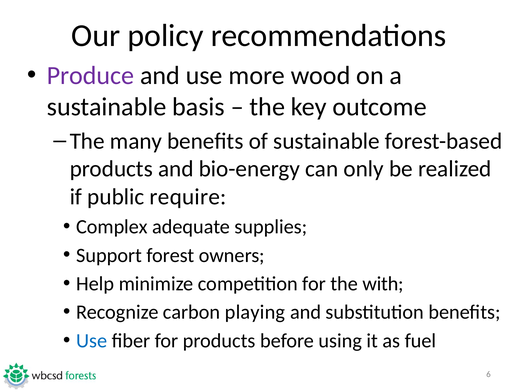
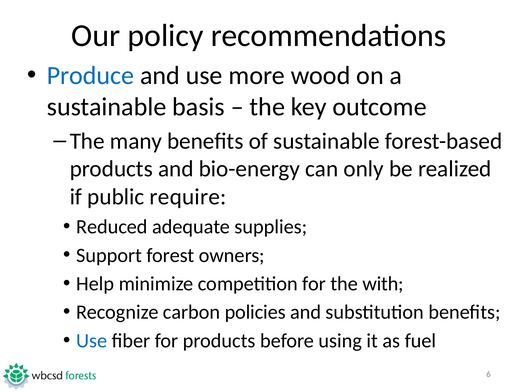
Produce colour: purple -> blue
Complex: Complex -> Reduced
playing: playing -> policies
